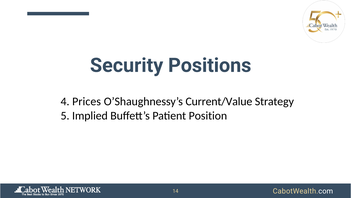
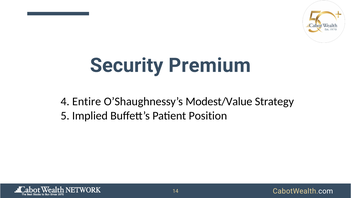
Positions: Positions -> Premium
Prices: Prices -> Entire
Current/Value: Current/Value -> Modest/Value
